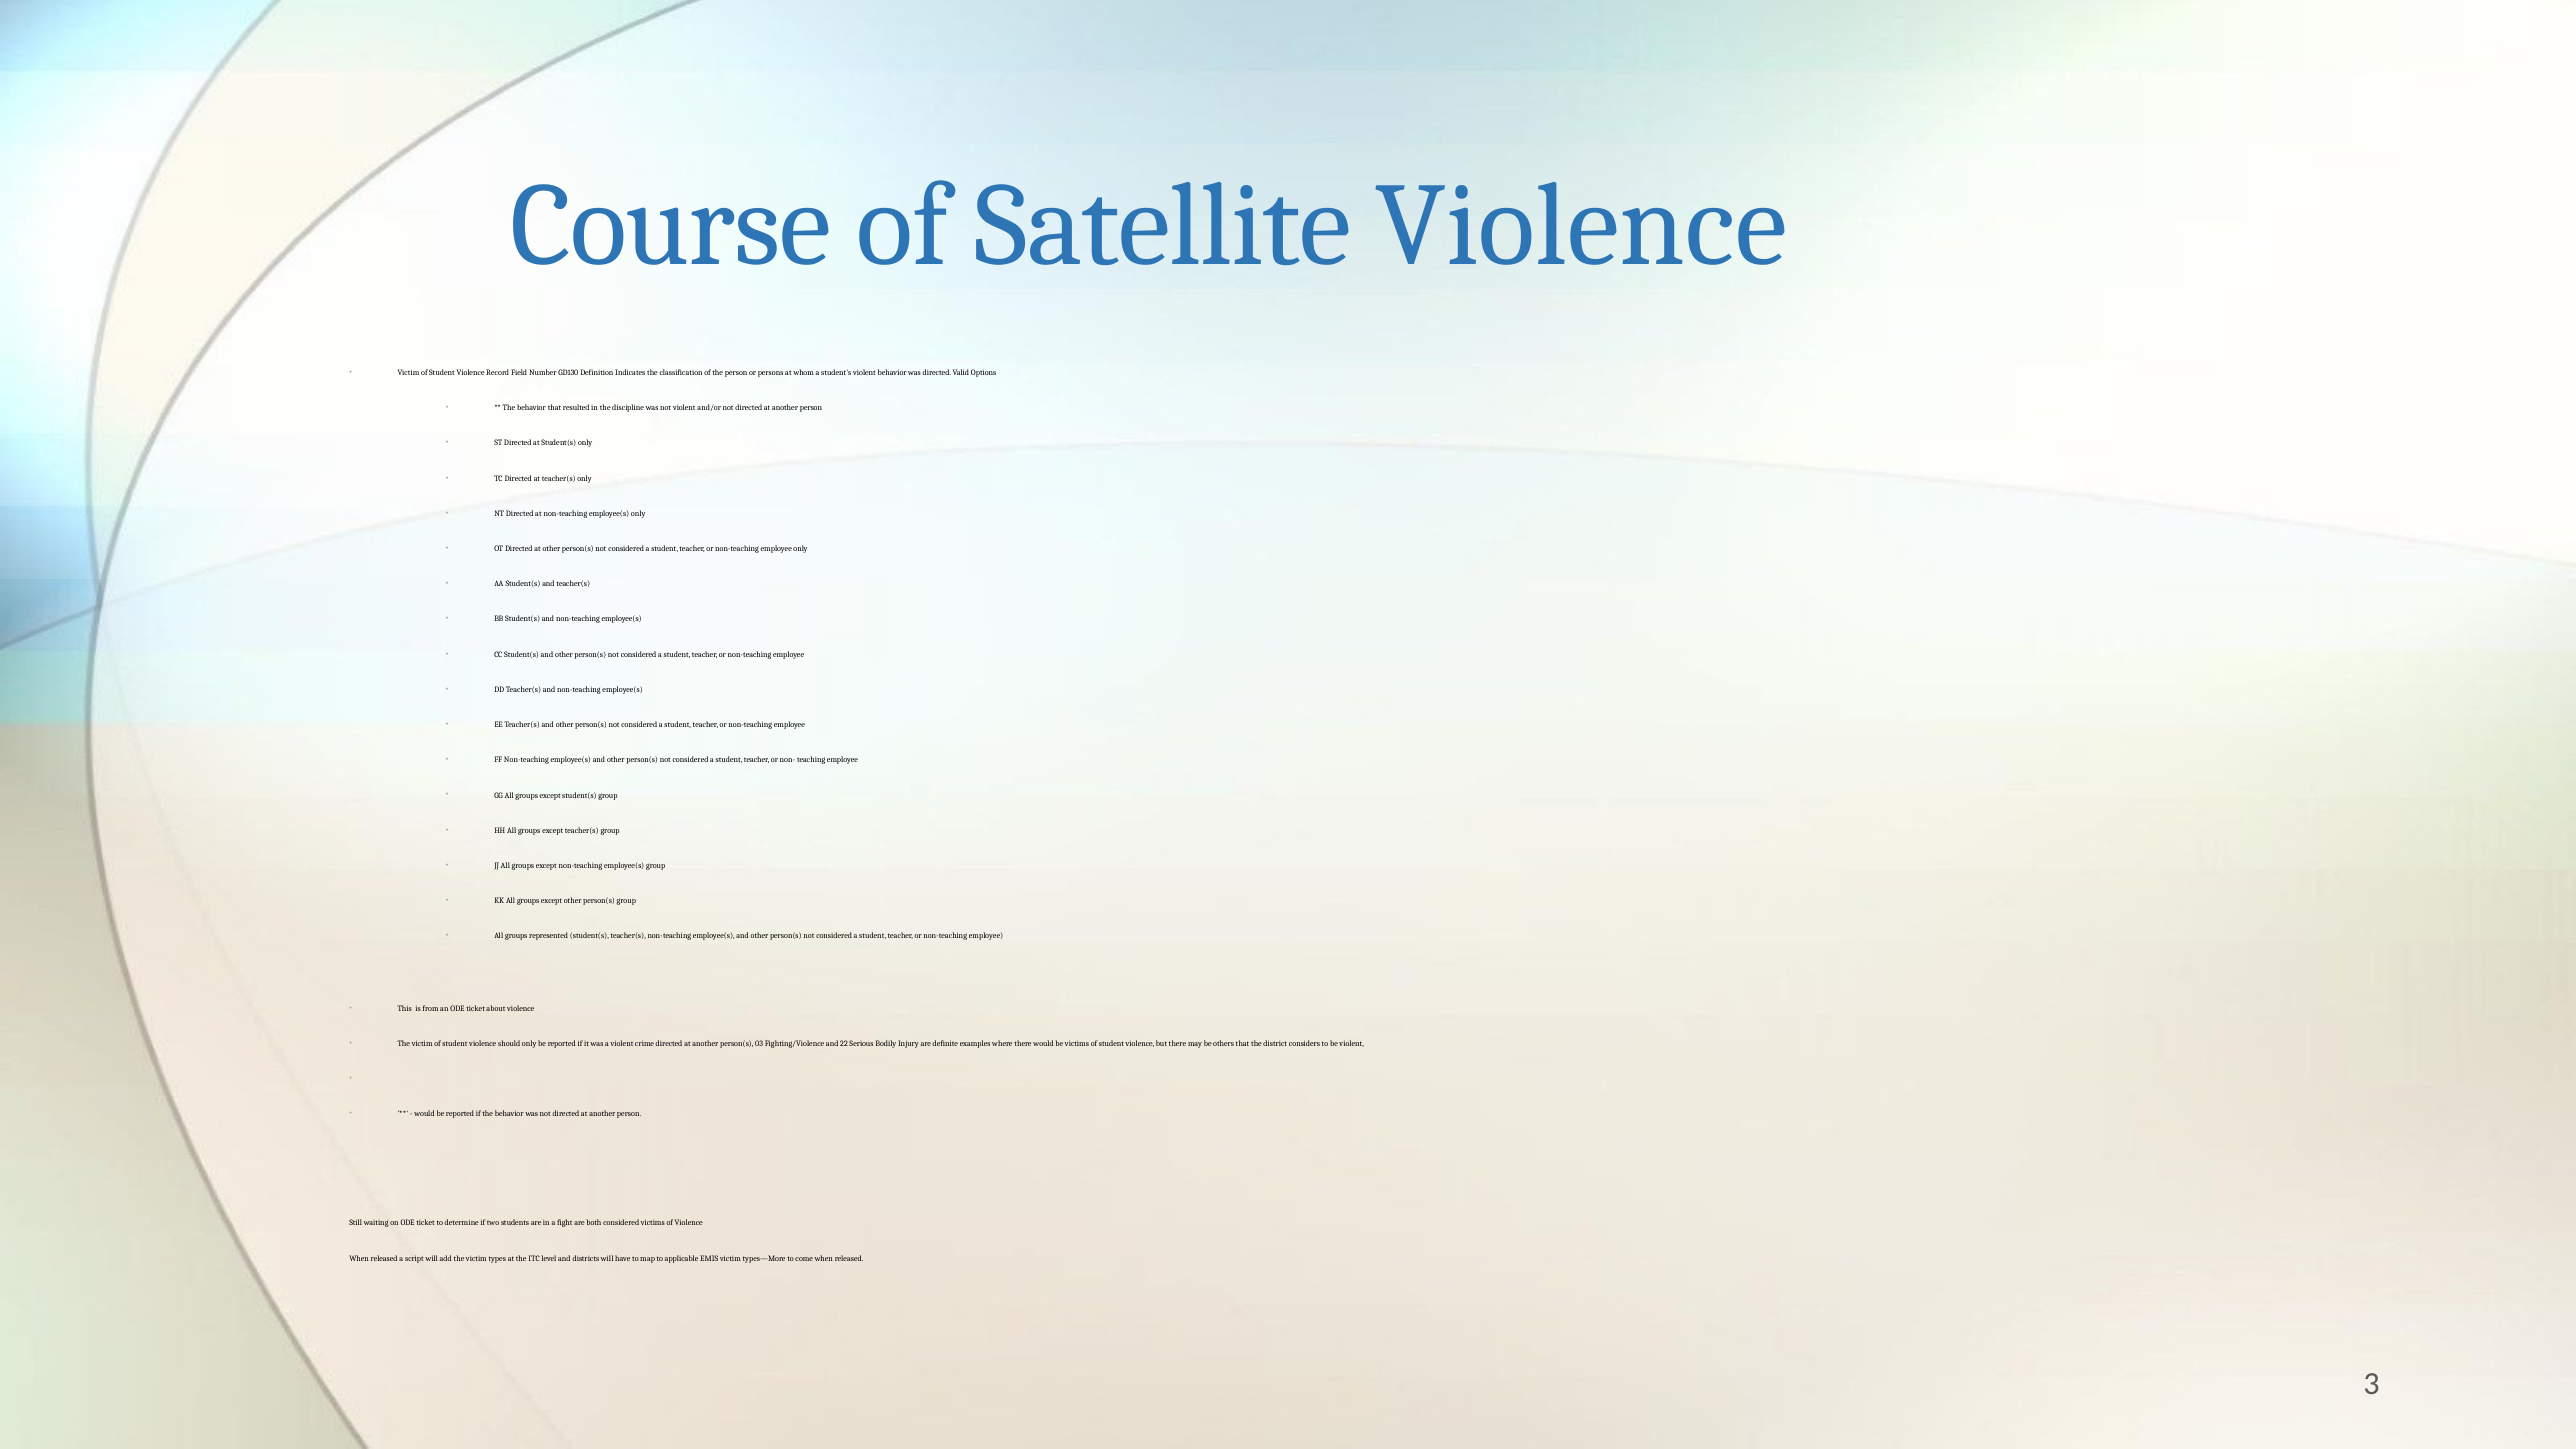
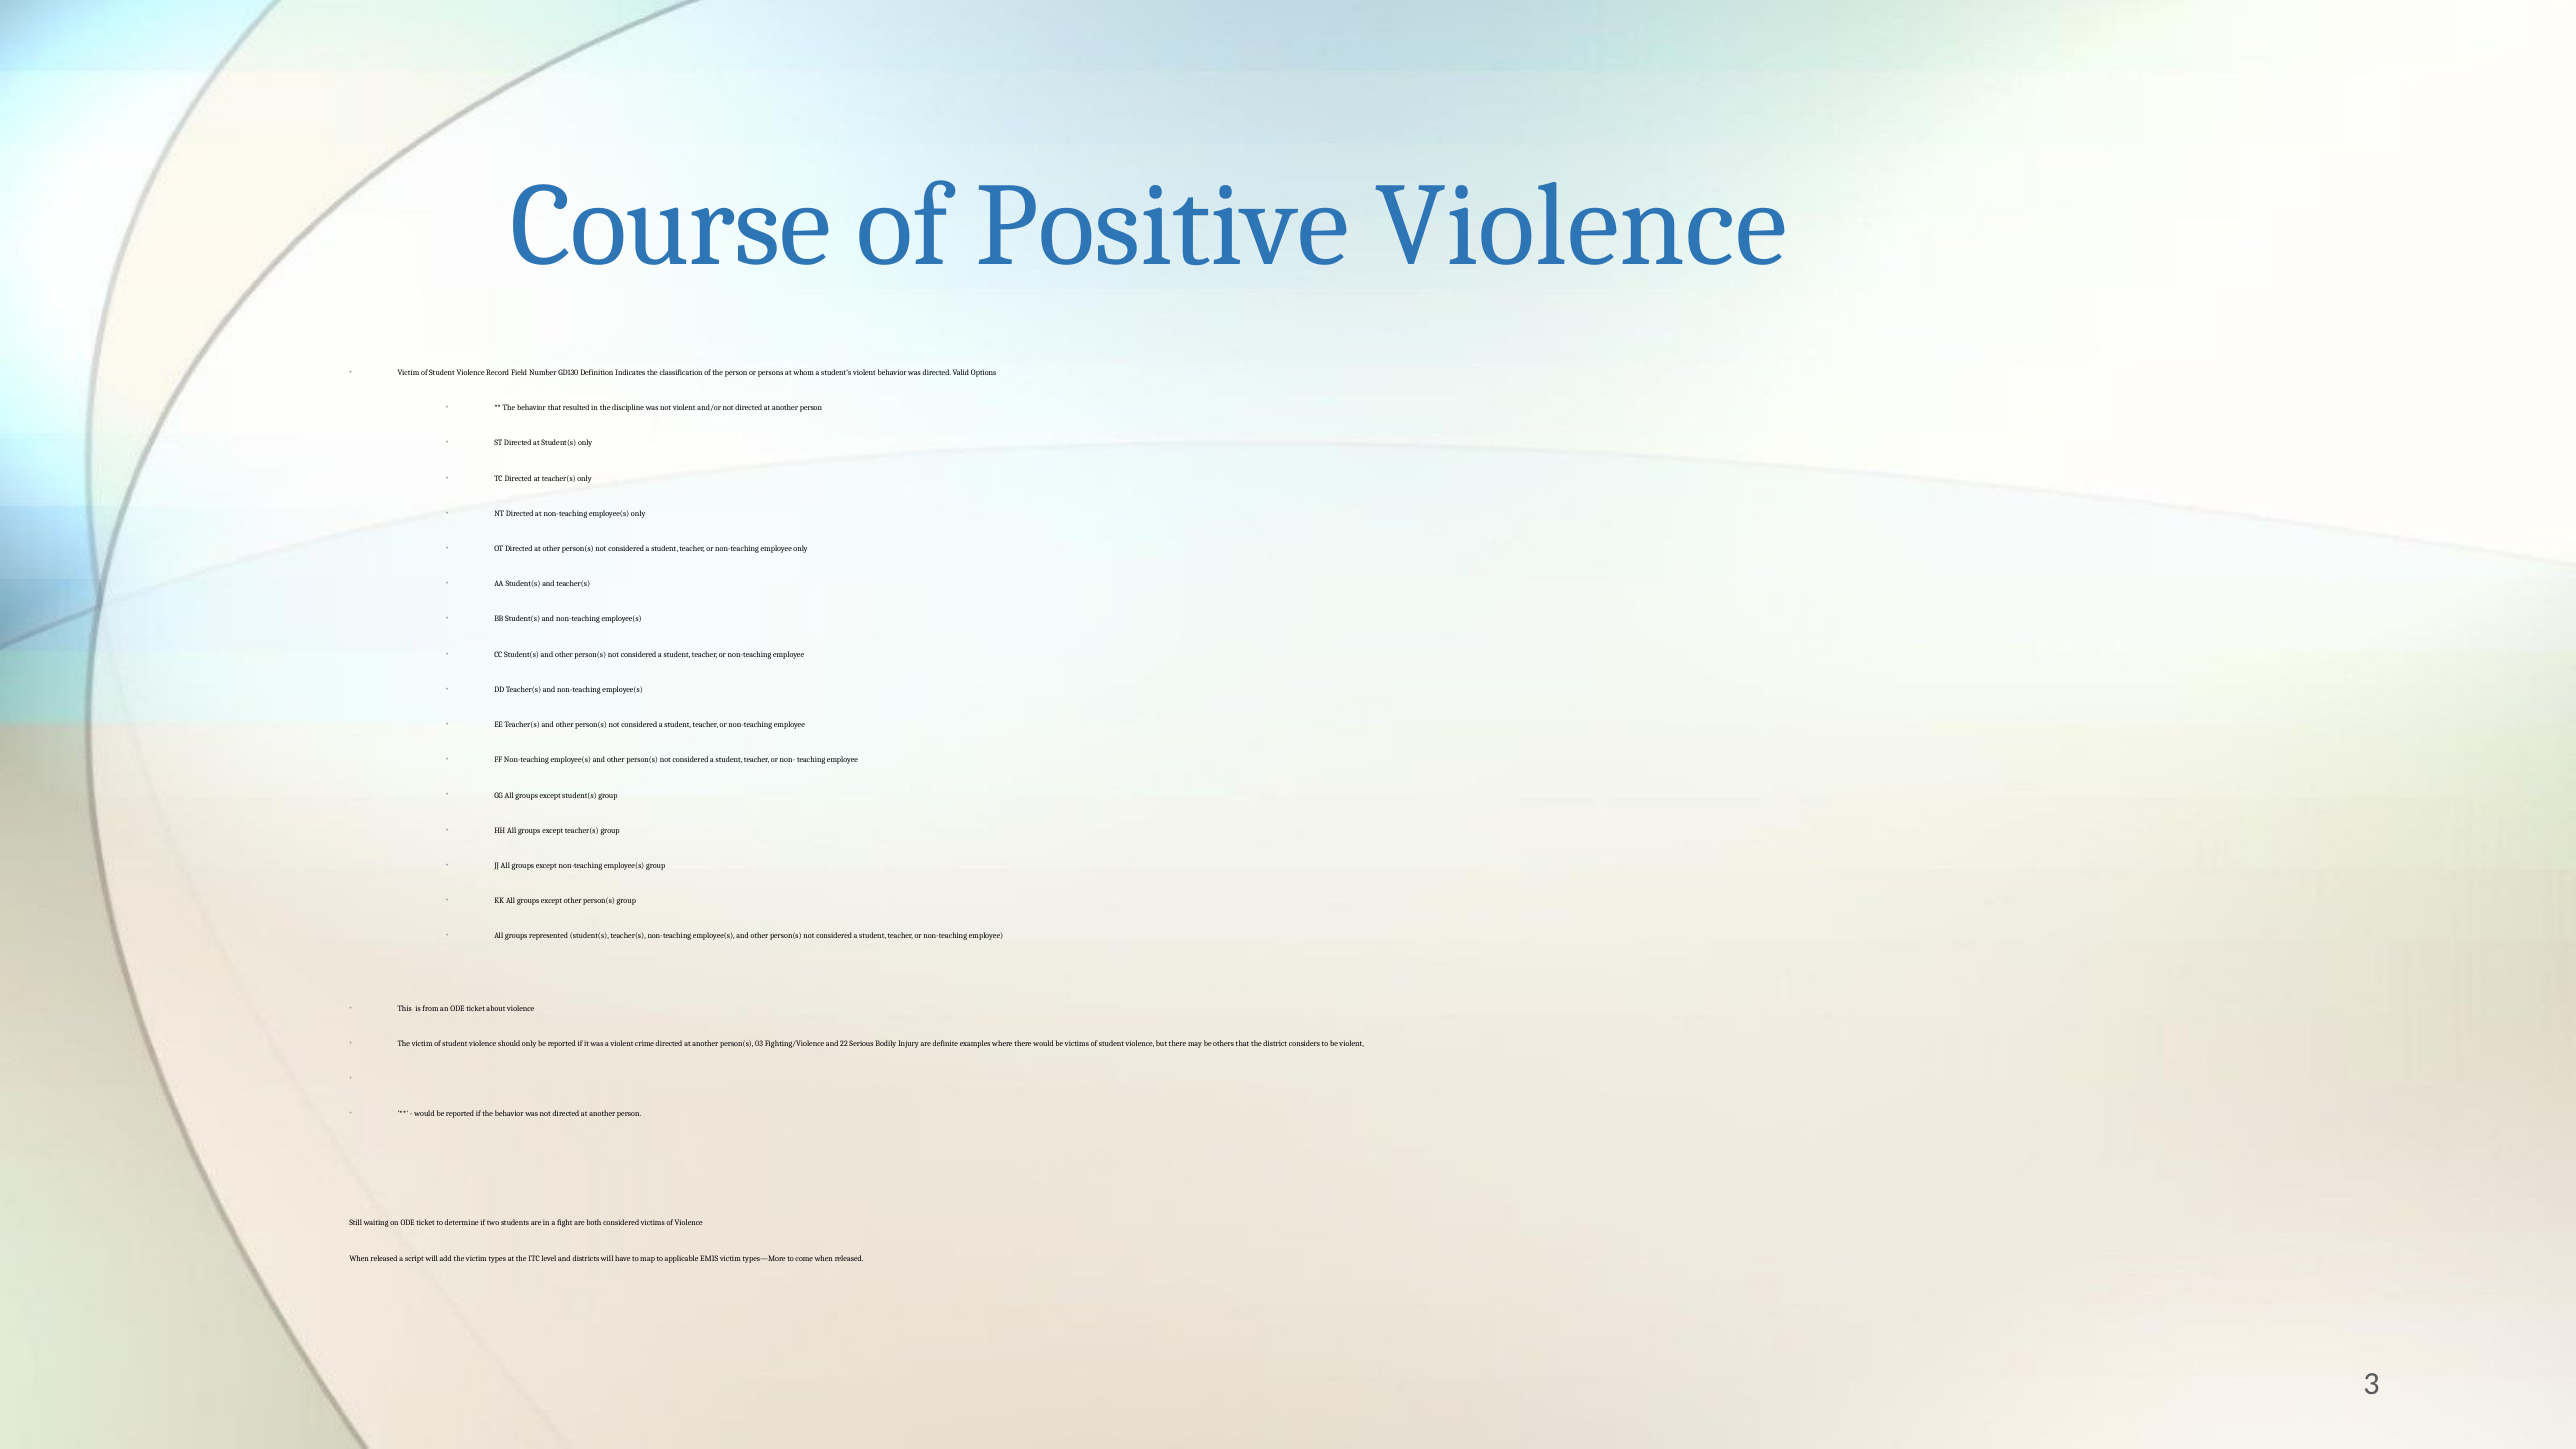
Satellite: Satellite -> Positive
